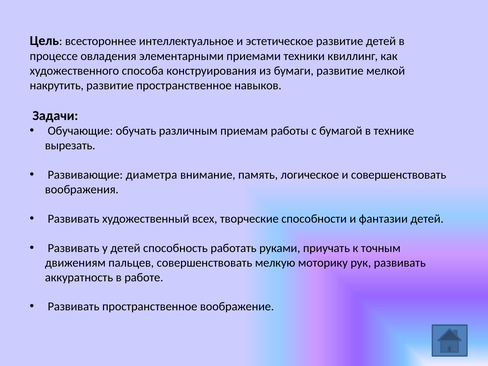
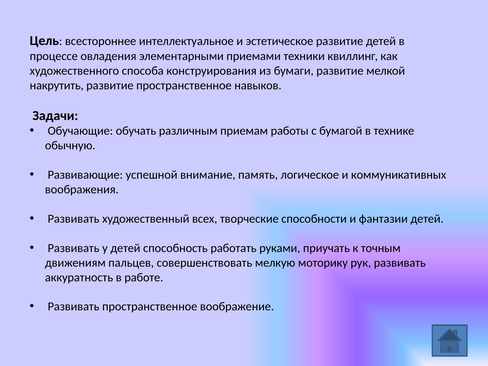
вырезать: вырезать -> обычную
диаметра: диаметра -> успешной
и совершенствовать: совершенствовать -> коммуникативных
